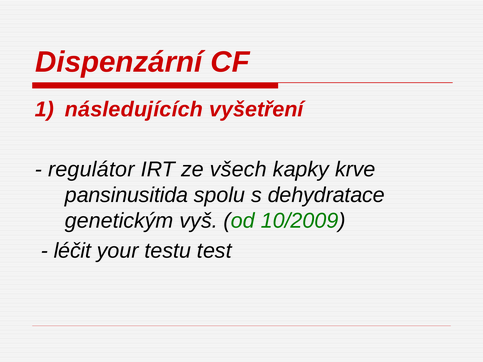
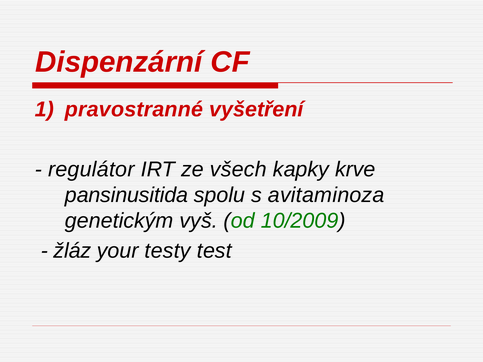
následujících: následujících -> pravostranné
dehydratace: dehydratace -> avitaminoza
léčit: léčit -> žláz
testu: testu -> testy
